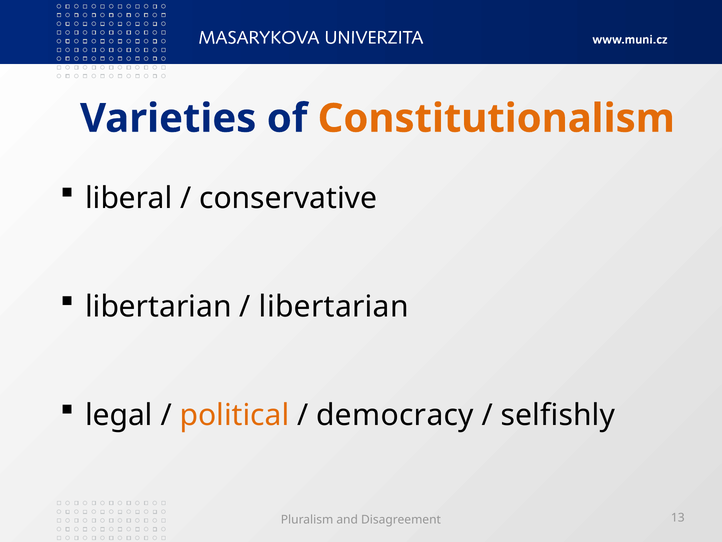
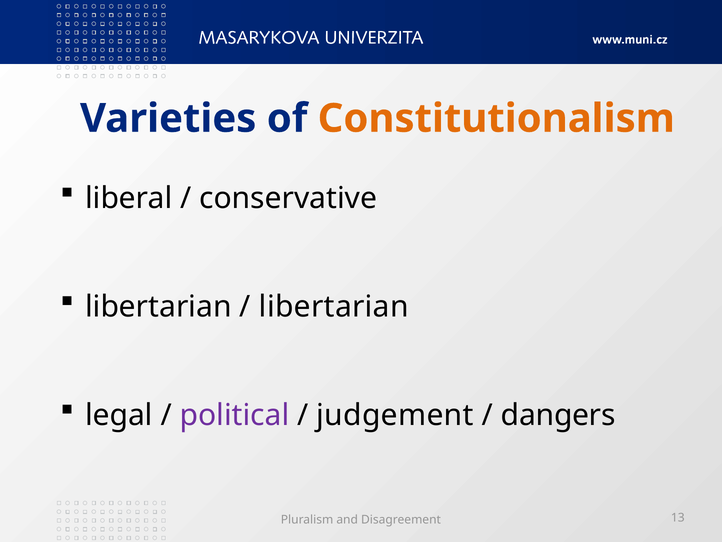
political colour: orange -> purple
democracy: democracy -> judgement
selfishly: selfishly -> dangers
